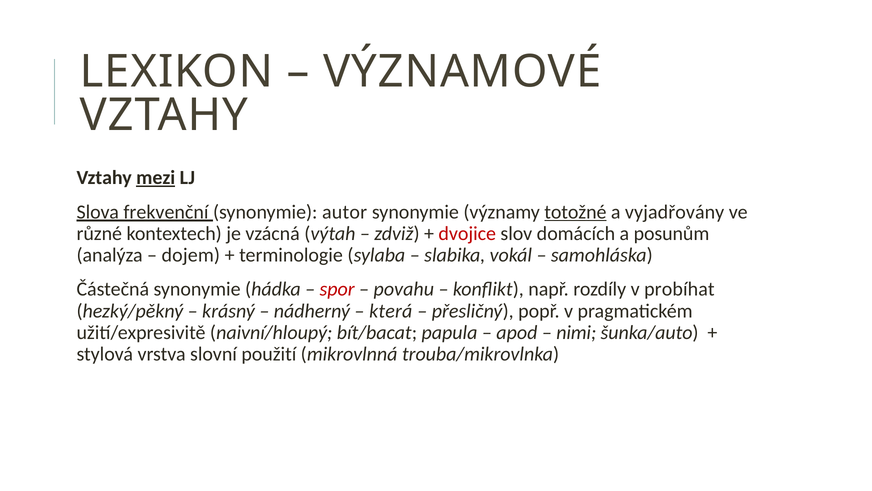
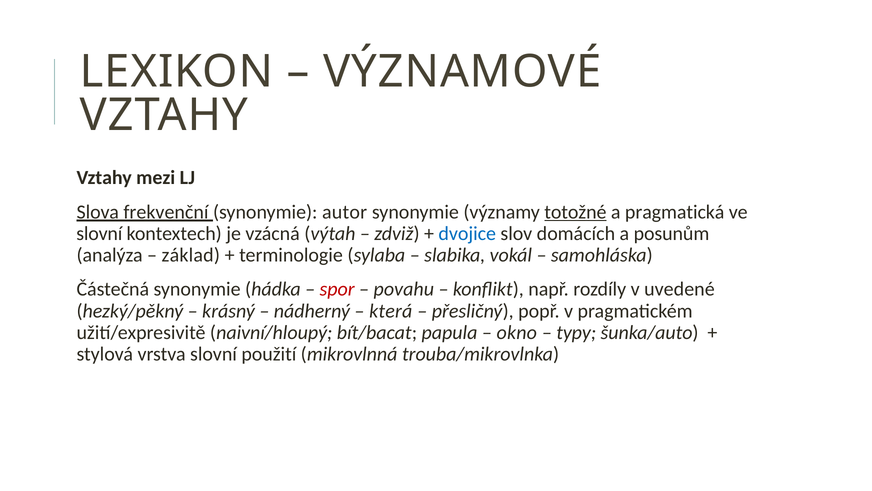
mezi underline: present -> none
vyjadřovány: vyjadřovány -> pragmatická
různé at (99, 233): různé -> slovní
dvojice colour: red -> blue
dojem: dojem -> základ
probíhat: probíhat -> uvedené
apod: apod -> okno
nimi: nimi -> typy
